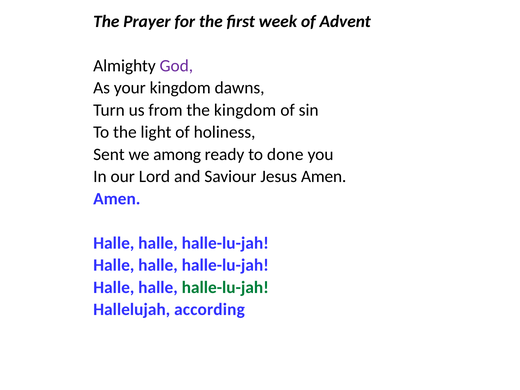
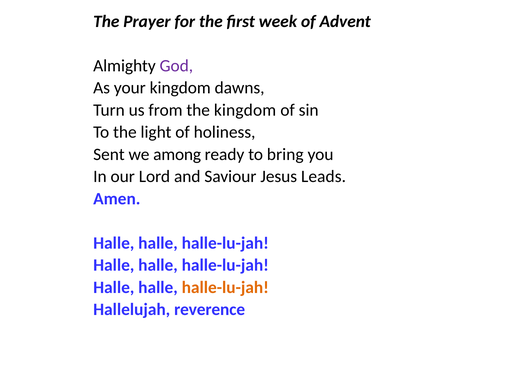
done: done -> bring
Jesus Amen: Amen -> Leads
halle-lu-jah at (225, 287) colour: green -> orange
according: according -> reverence
